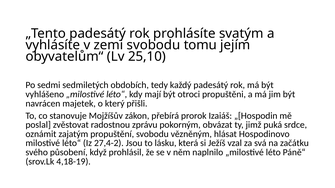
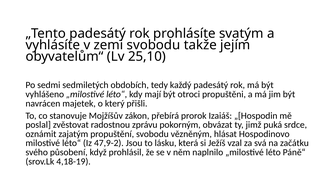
tomu: tomu -> takže
27,4-2: 27,4-2 -> 47,9-2
